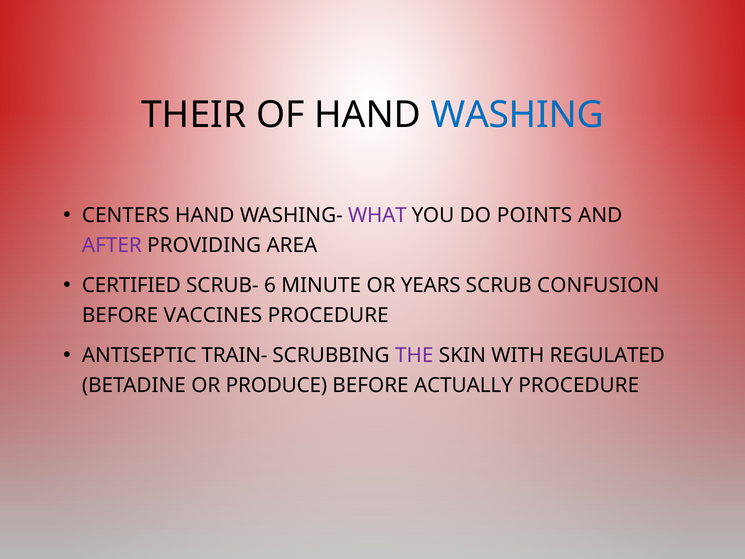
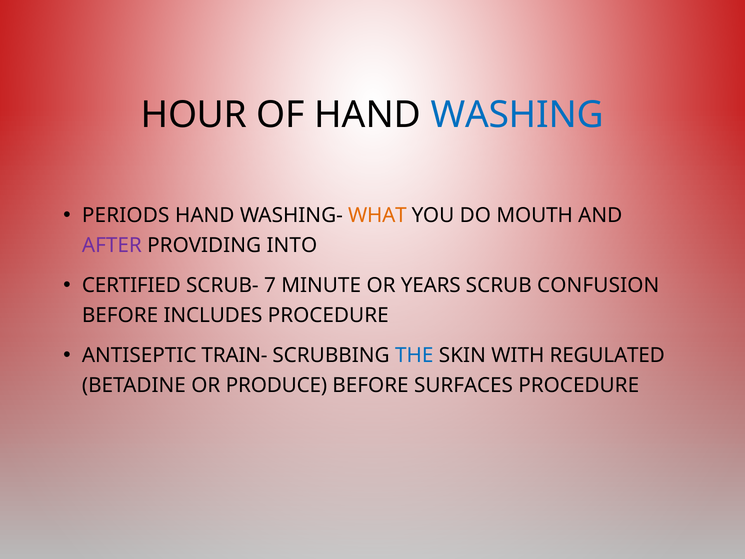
THEIR: THEIR -> HOUR
CENTERS: CENTERS -> PERIODS
WHAT colour: purple -> orange
POINTS: POINTS -> MOUTH
AREA: AREA -> INTO
6: 6 -> 7
VACCINES: VACCINES -> INCLUDES
THE colour: purple -> blue
ACTUALLY: ACTUALLY -> SURFACES
